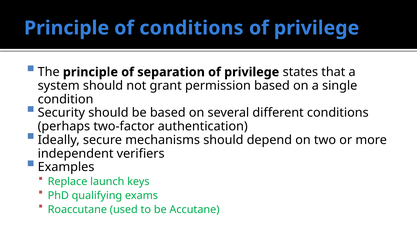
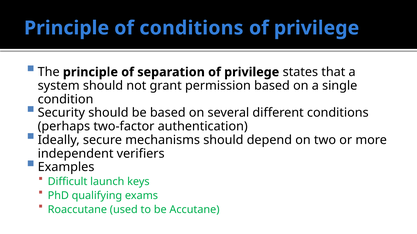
Replace: Replace -> Difficult
